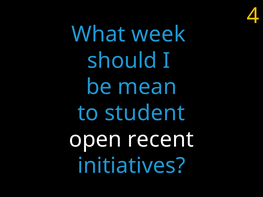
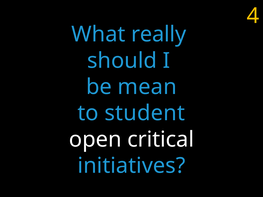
week: week -> really
recent: recent -> critical
